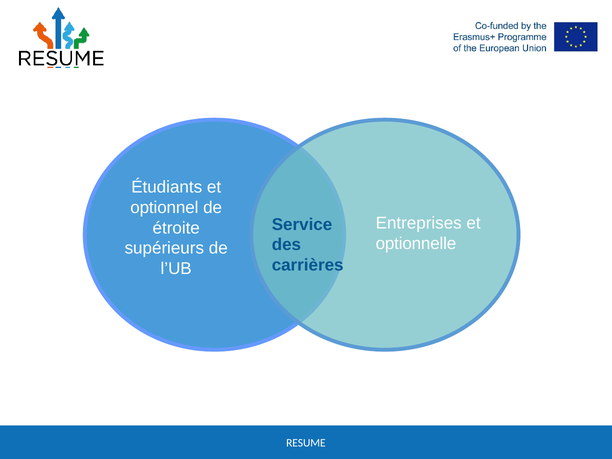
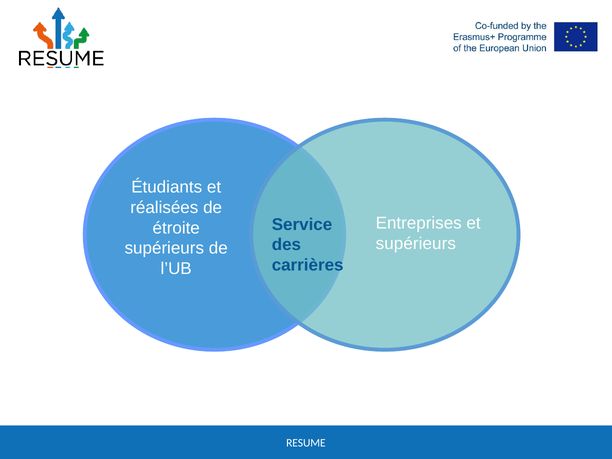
optionnel: optionnel -> réalisées
optionnelle at (416, 243): optionnelle -> supérieurs
